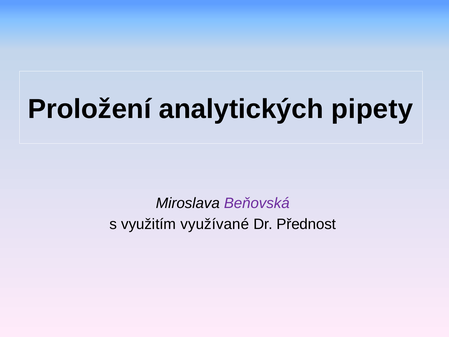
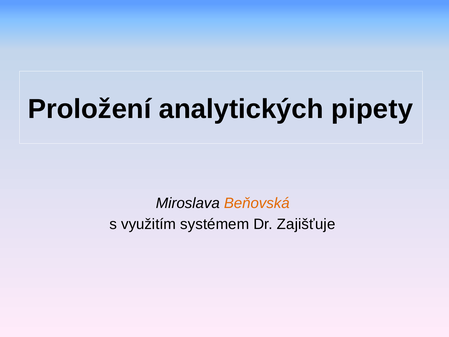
Beňovská colour: purple -> orange
využívané: využívané -> systémem
Přednost: Přednost -> Zajišťuje
